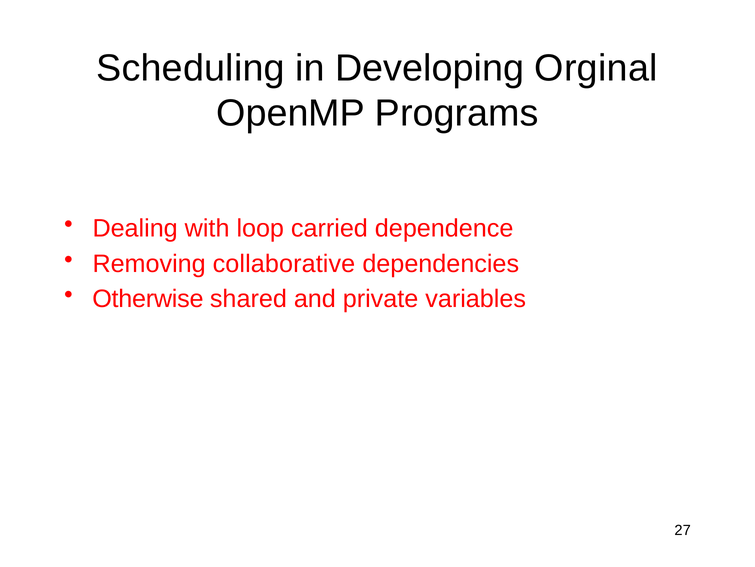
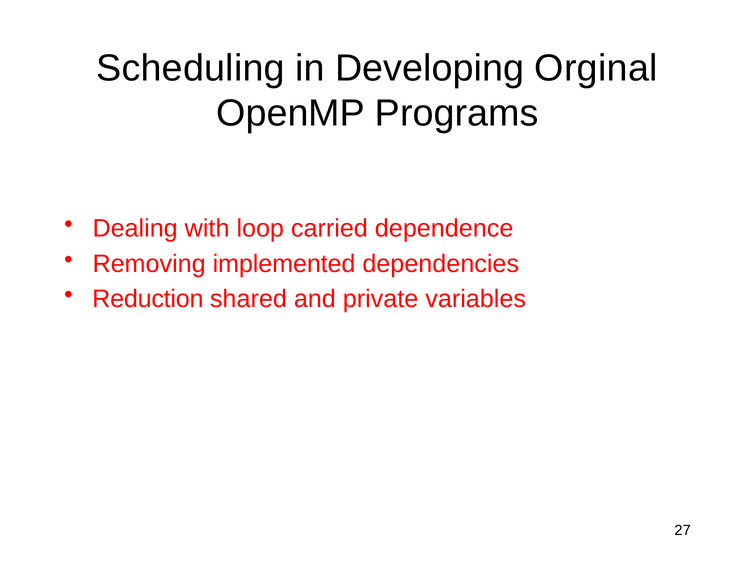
collaborative: collaborative -> implemented
Otherwise: Otherwise -> Reduction
